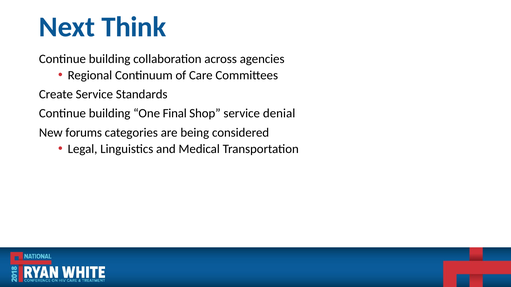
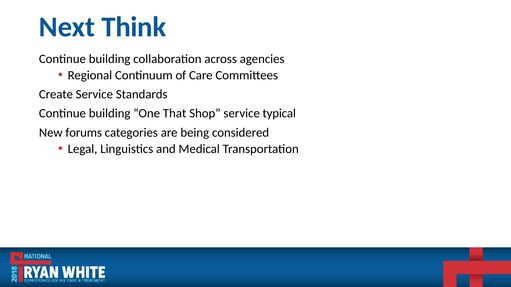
Final: Final -> That
denial: denial -> typical
